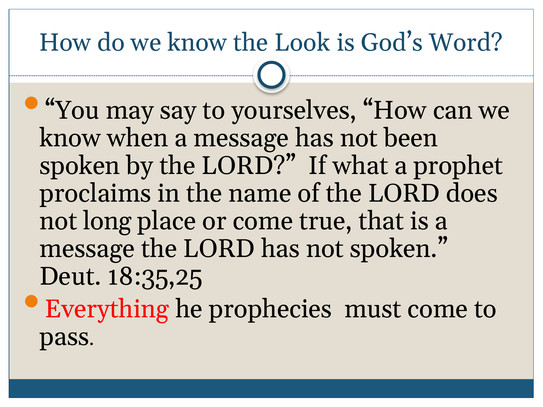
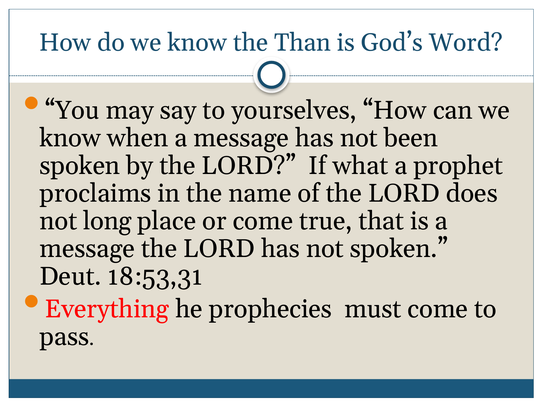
Look: Look -> Than
18:35,25: 18:35,25 -> 18:53,31
